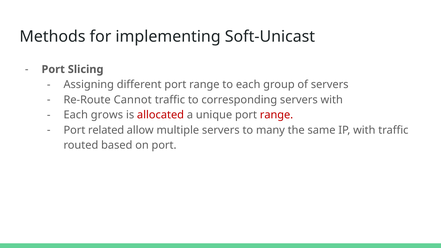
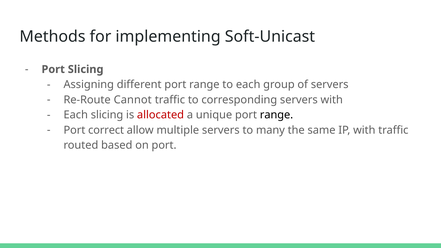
Each grows: grows -> slicing
range at (277, 115) colour: red -> black
related: related -> correct
